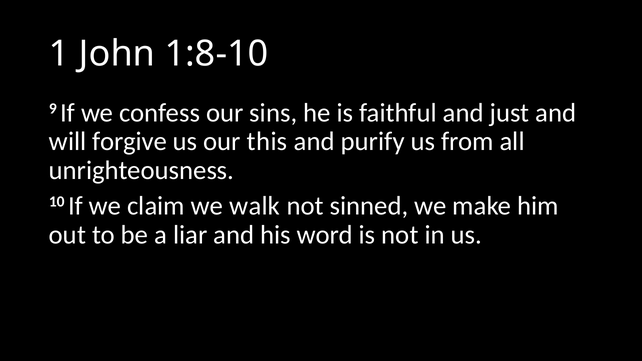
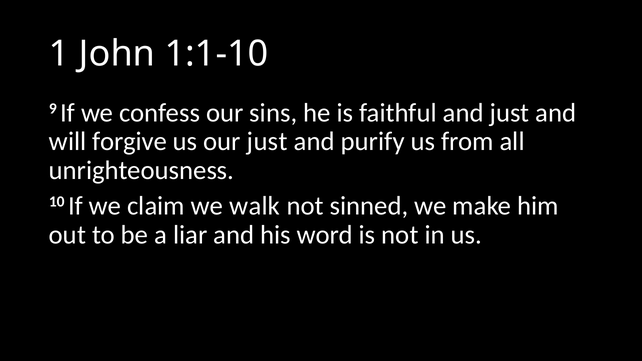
1:8-10: 1:8-10 -> 1:1-10
our this: this -> just
